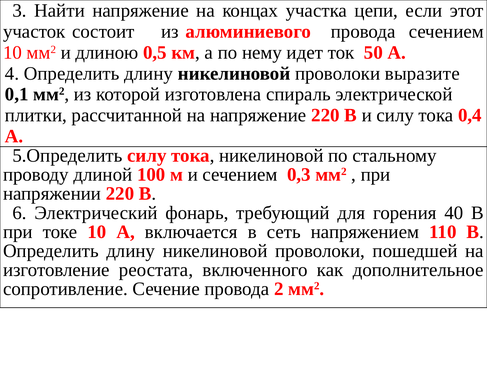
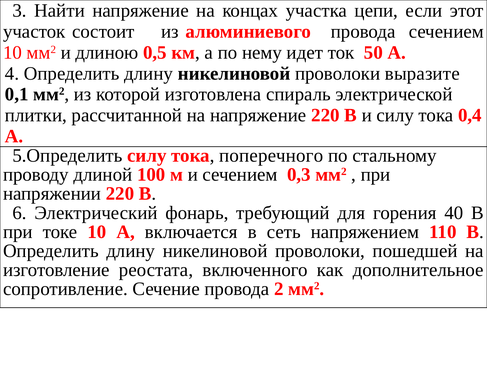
тока никелиновой: никелиновой -> поперечного
